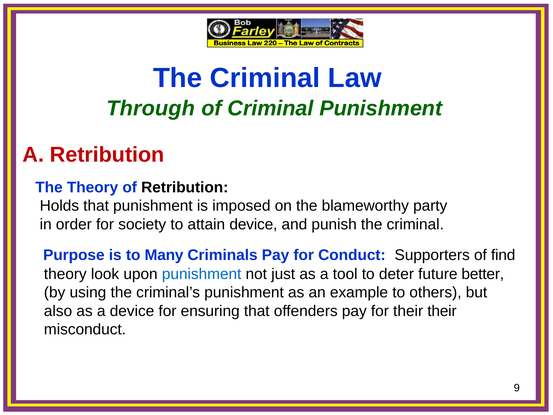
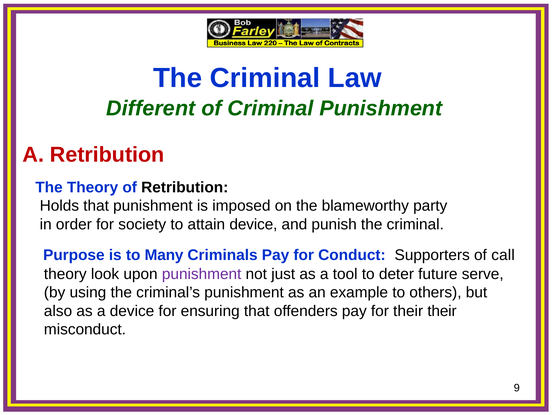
Through: Through -> Different
find: find -> call
punishment at (202, 274) colour: blue -> purple
better: better -> serve
